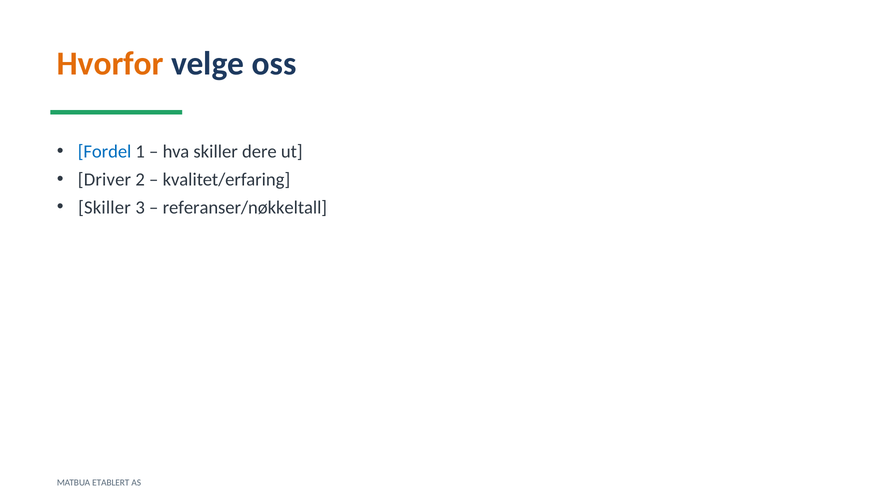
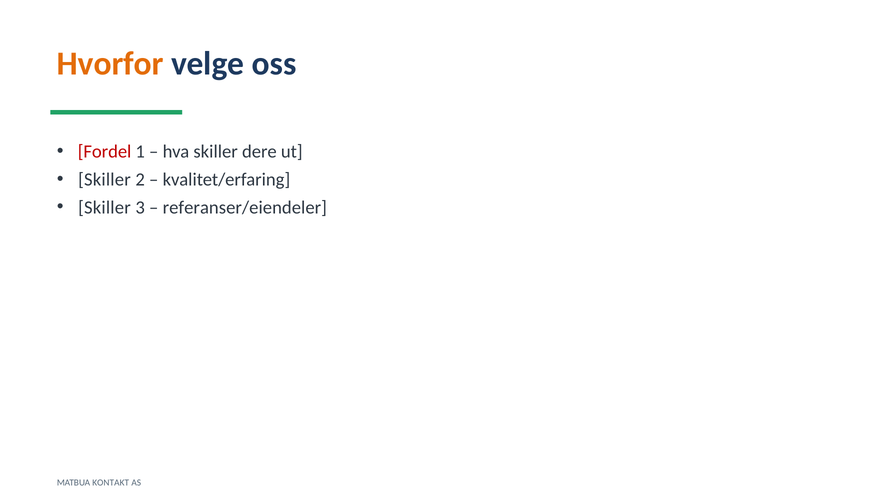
Fordel colour: blue -> red
Driver at (104, 179): Driver -> Skiller
referanser/nøkkeltall: referanser/nøkkeltall -> referanser/eiendeler
ETABLERT: ETABLERT -> KONTAKT
